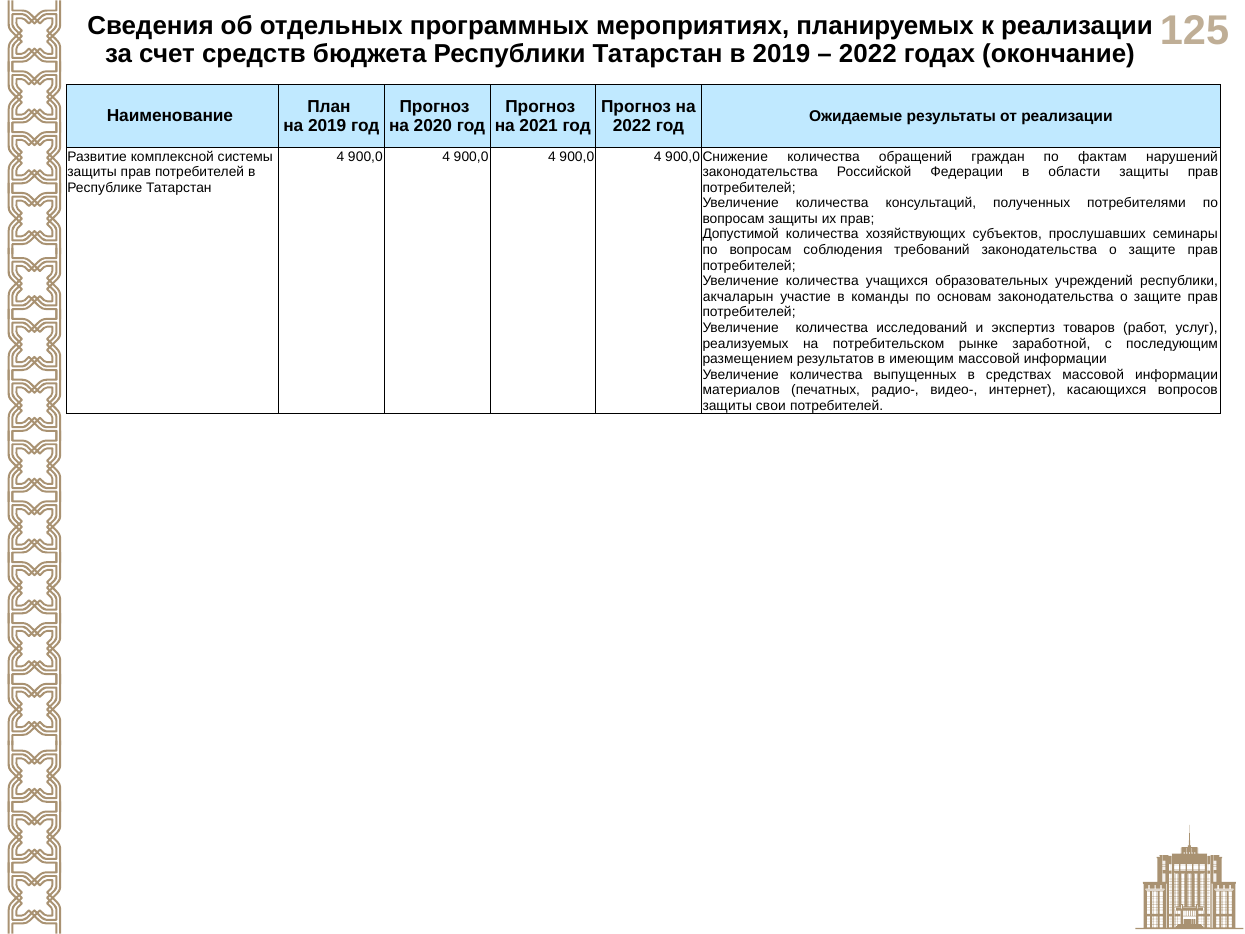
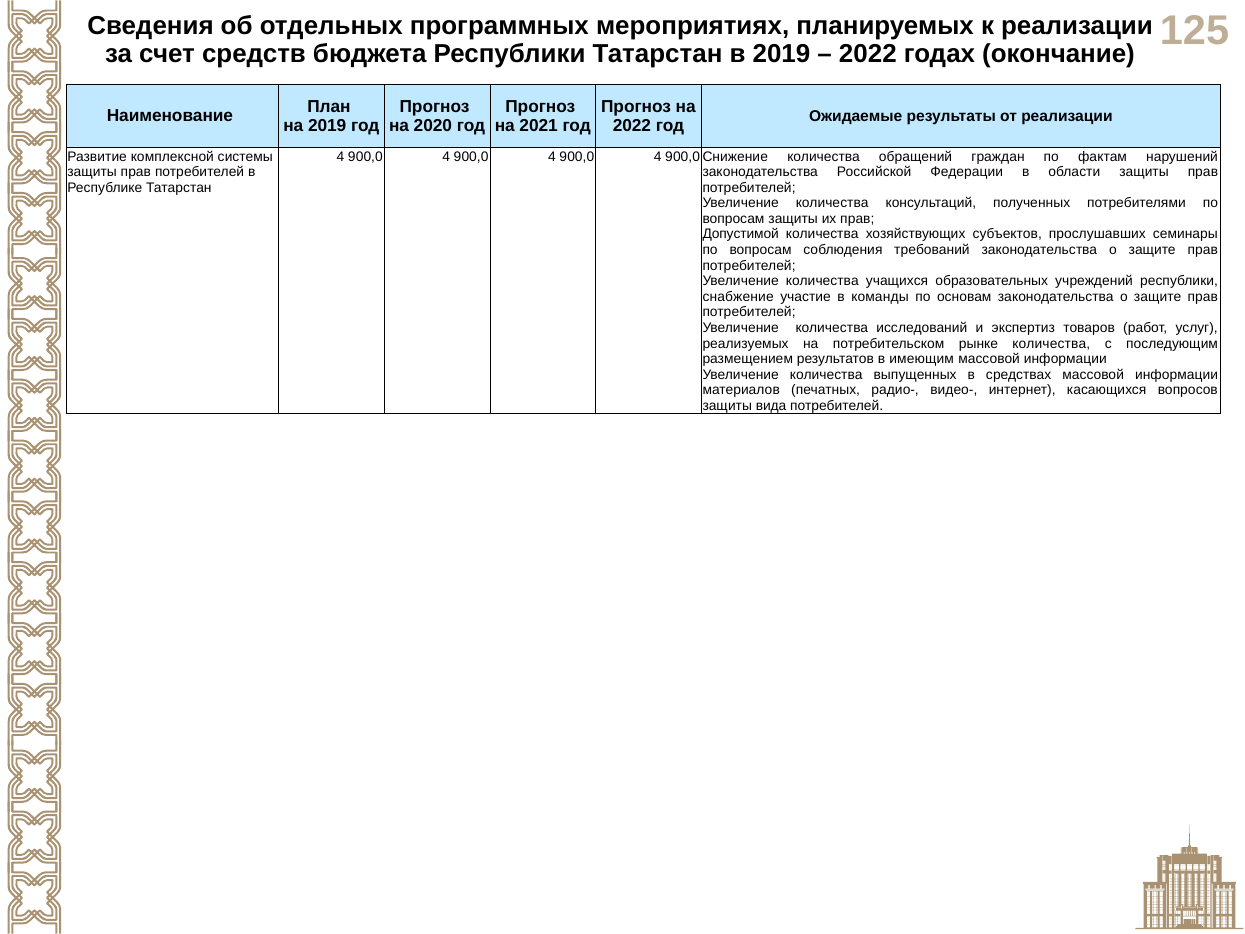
акчаларын: акчаларын -> снабжение
рынке заработной: заработной -> количества
свои: свои -> вида
